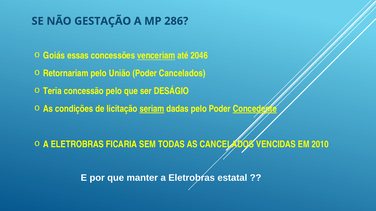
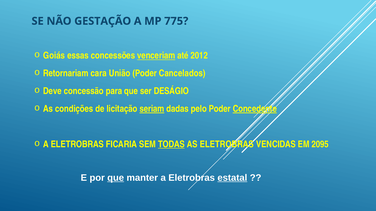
286: 286 -> 775
2046: 2046 -> 2012
Retornariam pelo: pelo -> cara
Teria: Teria -> Deve
concessão pelo: pelo -> para
TODAS underline: none -> present
AS CANCELADOS: CANCELADOS -> ELETROBRAS
2010: 2010 -> 2095
que at (116, 178) underline: none -> present
estatal underline: none -> present
